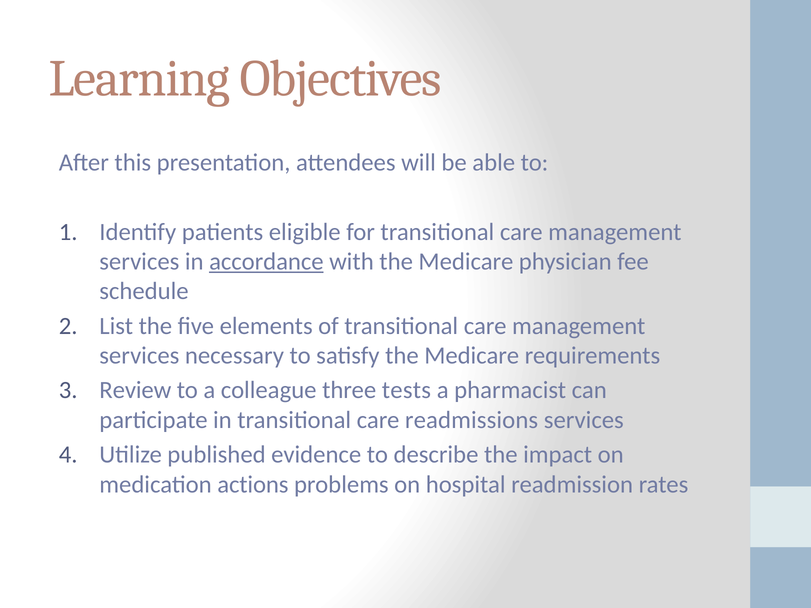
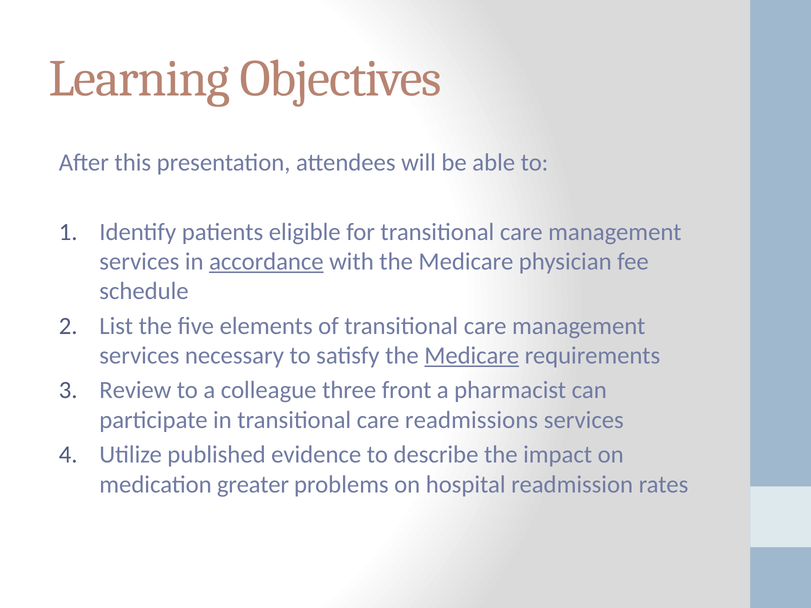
Medicare at (472, 356) underline: none -> present
tests: tests -> front
actions: actions -> greater
